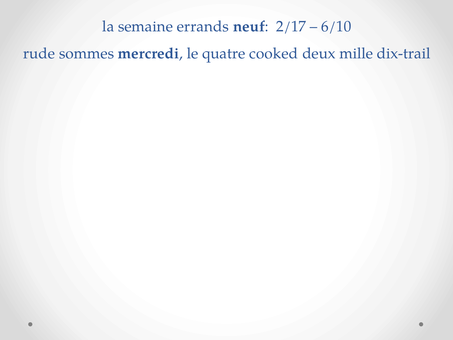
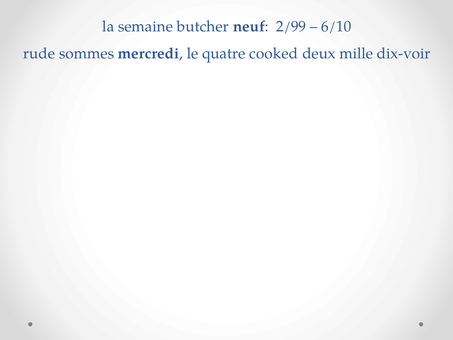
errands: errands -> butcher
2/17: 2/17 -> 2/99
dix-trail: dix-trail -> dix-voir
